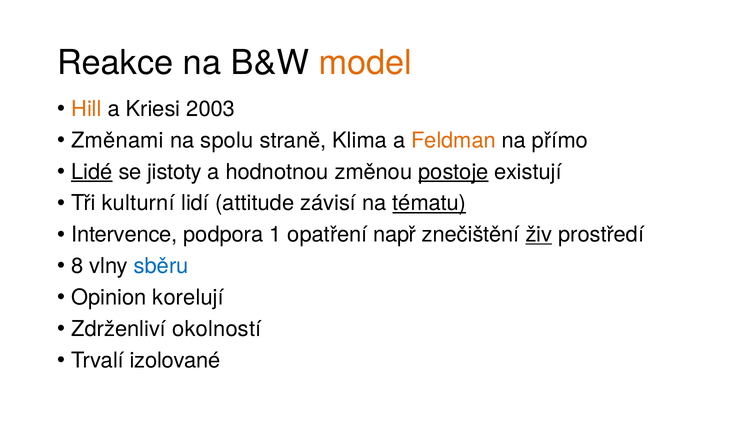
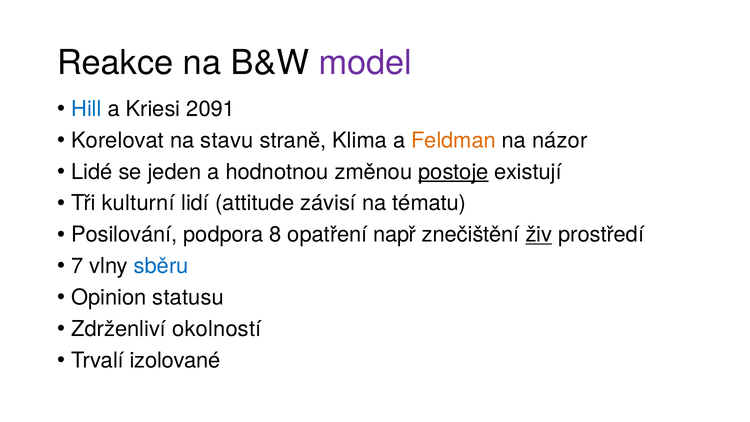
model colour: orange -> purple
Hill colour: orange -> blue
2003: 2003 -> 2091
Změnami: Změnami -> Korelovat
spolu: spolu -> stavu
přímo: přímo -> názor
Lidé underline: present -> none
jistoty: jistoty -> jeden
tématu underline: present -> none
Intervence: Intervence -> Posilování
1: 1 -> 8
8: 8 -> 7
korelují: korelují -> statusu
